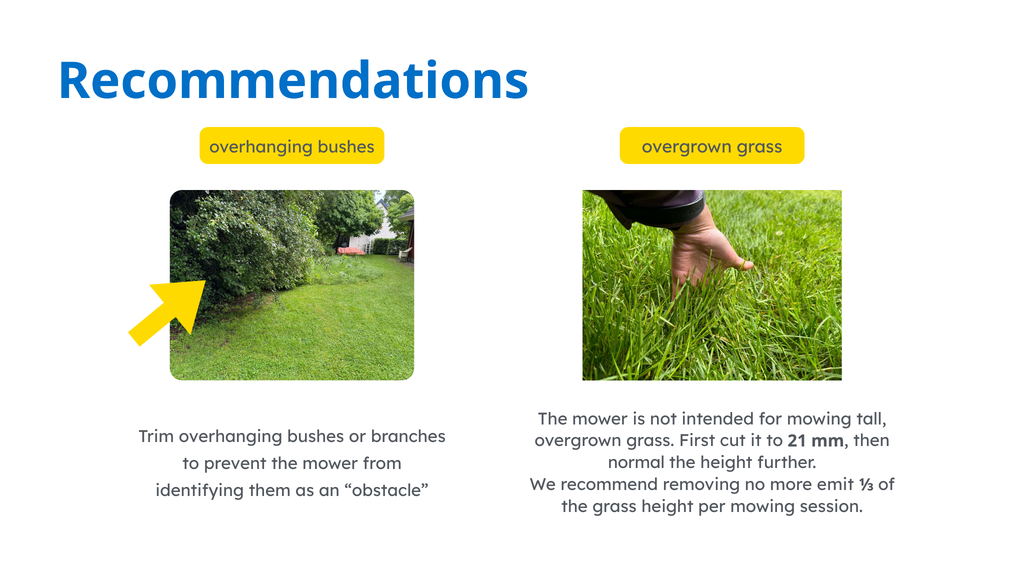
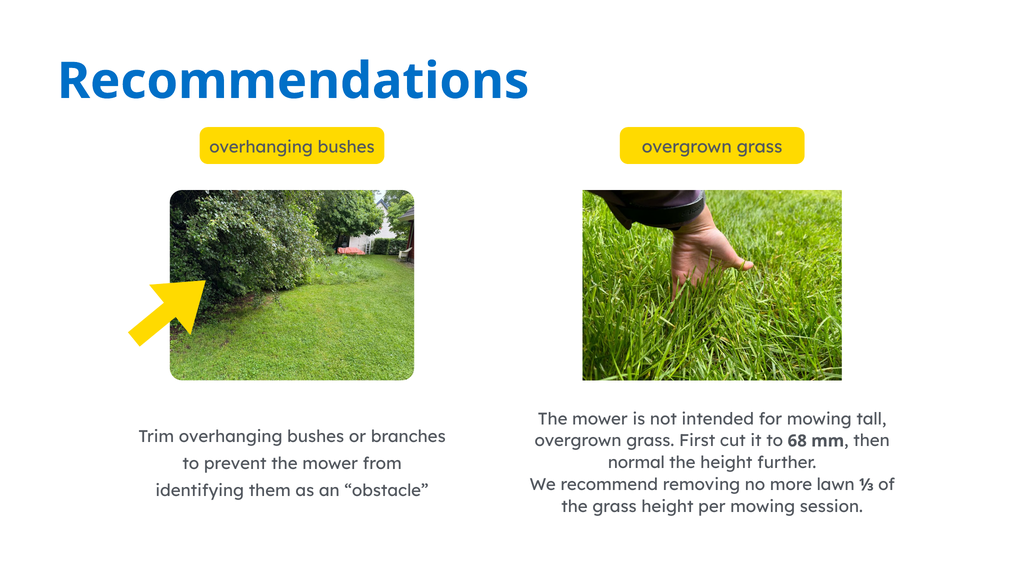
21: 21 -> 68
emit: emit -> lawn
